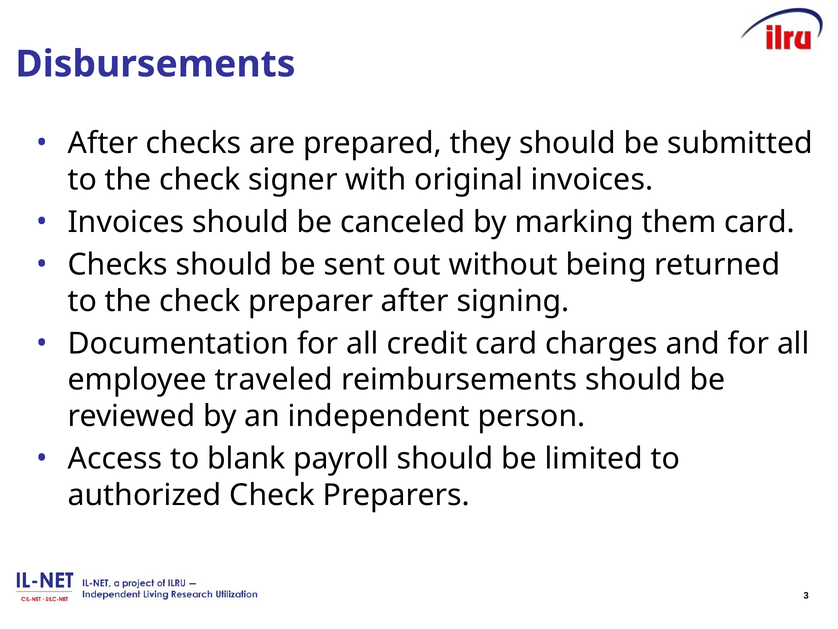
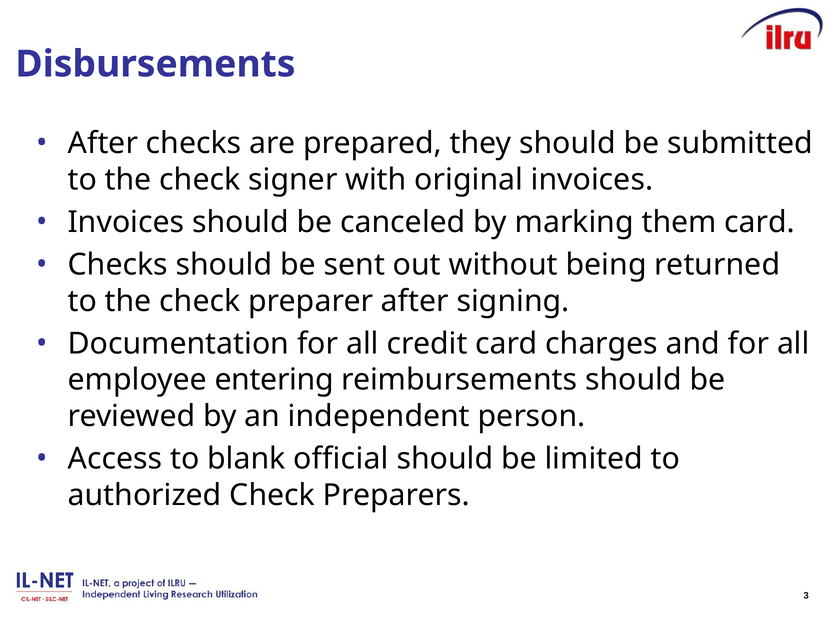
traveled: traveled -> entering
payroll: payroll -> official
